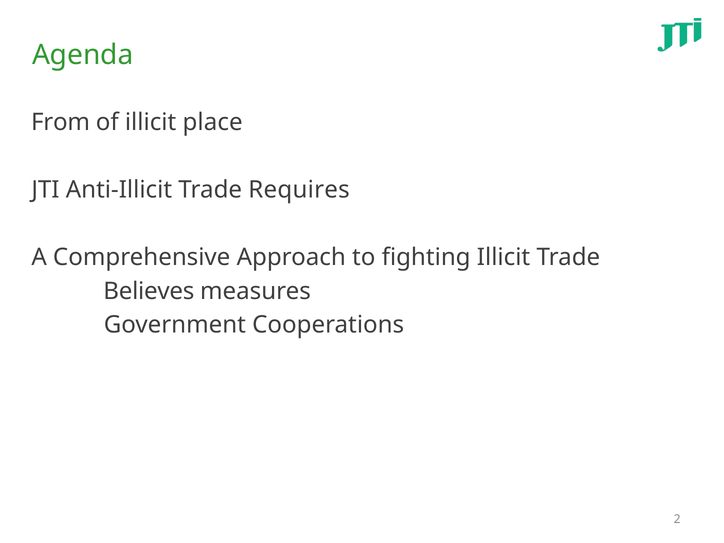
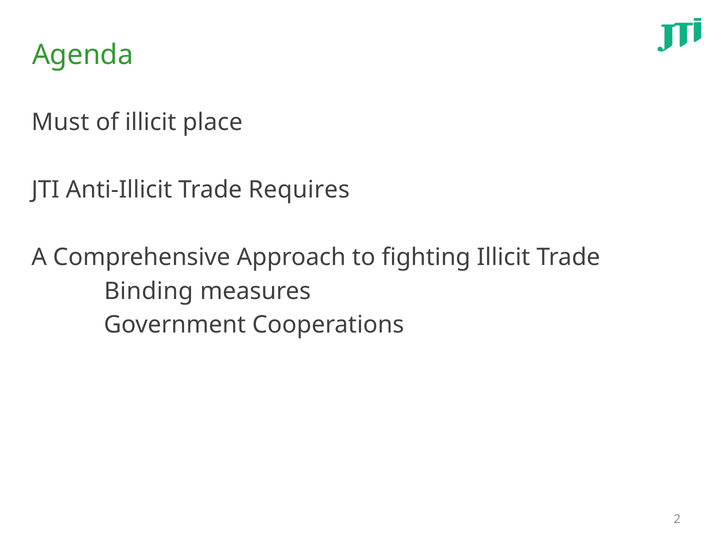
From: From -> Must
Believes: Believes -> Binding
